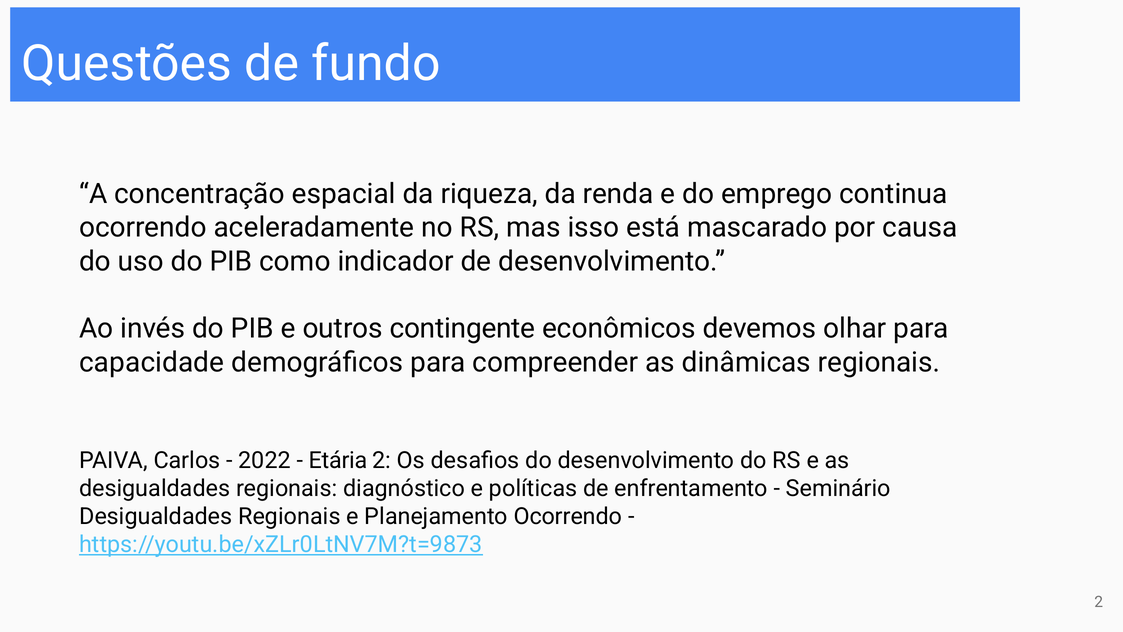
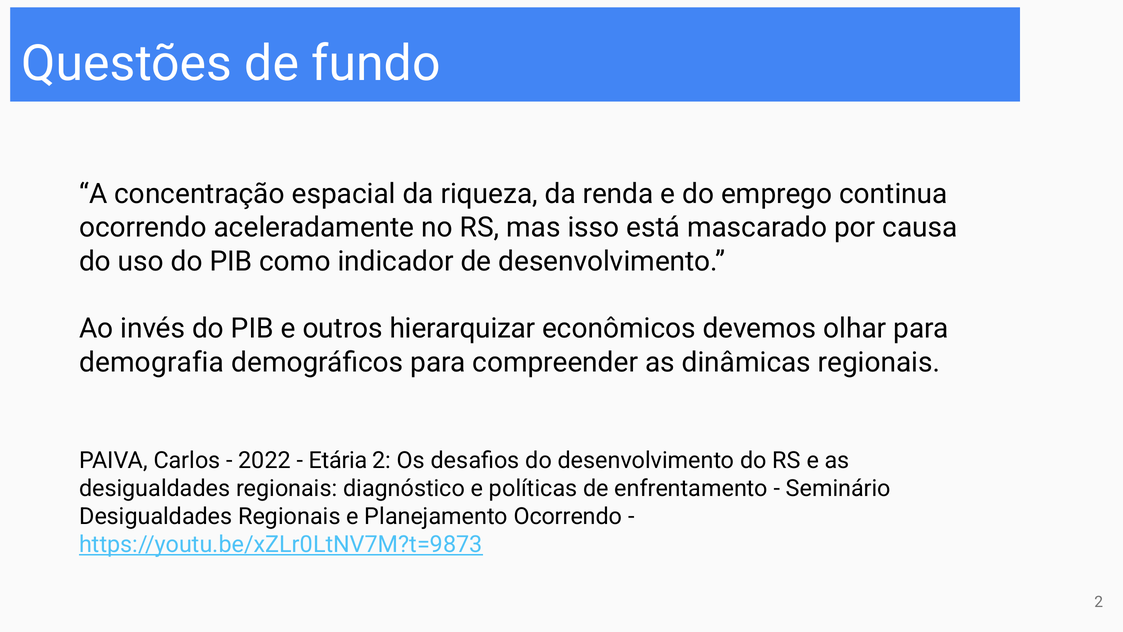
contingente: contingente -> hierarquizar
capacidade: capacidade -> demografia
